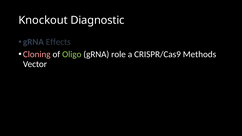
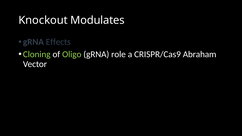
Diagnostic: Diagnostic -> Modulates
Cloning colour: pink -> light green
Methods: Methods -> Abraham
